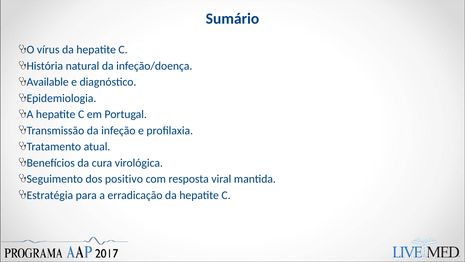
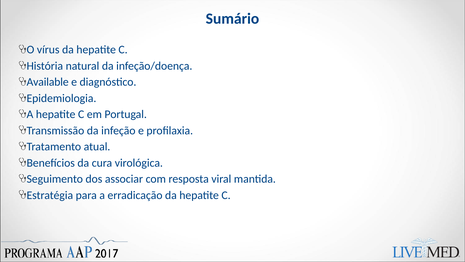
positivo: positivo -> associar
